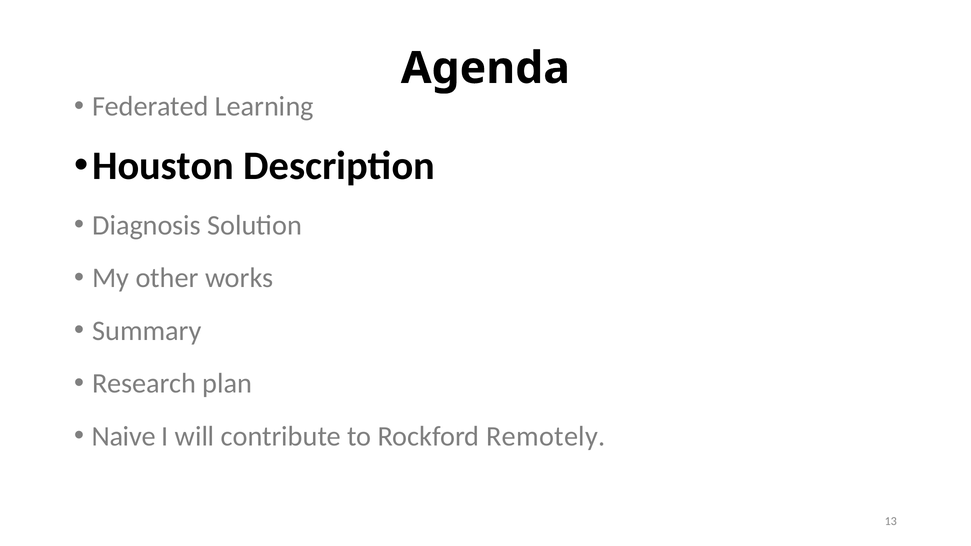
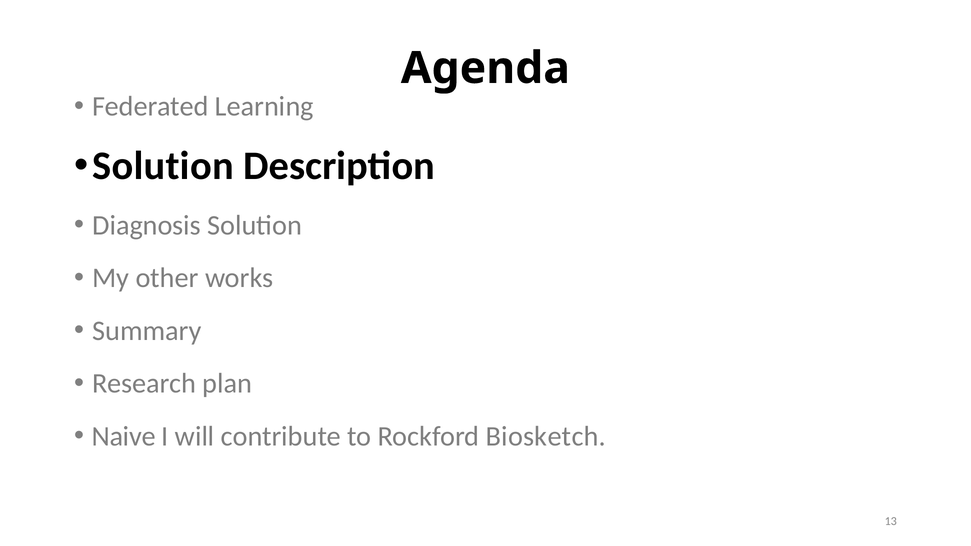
Houston at (163, 166): Houston -> Solution
Remotely: Remotely -> Biosketch
